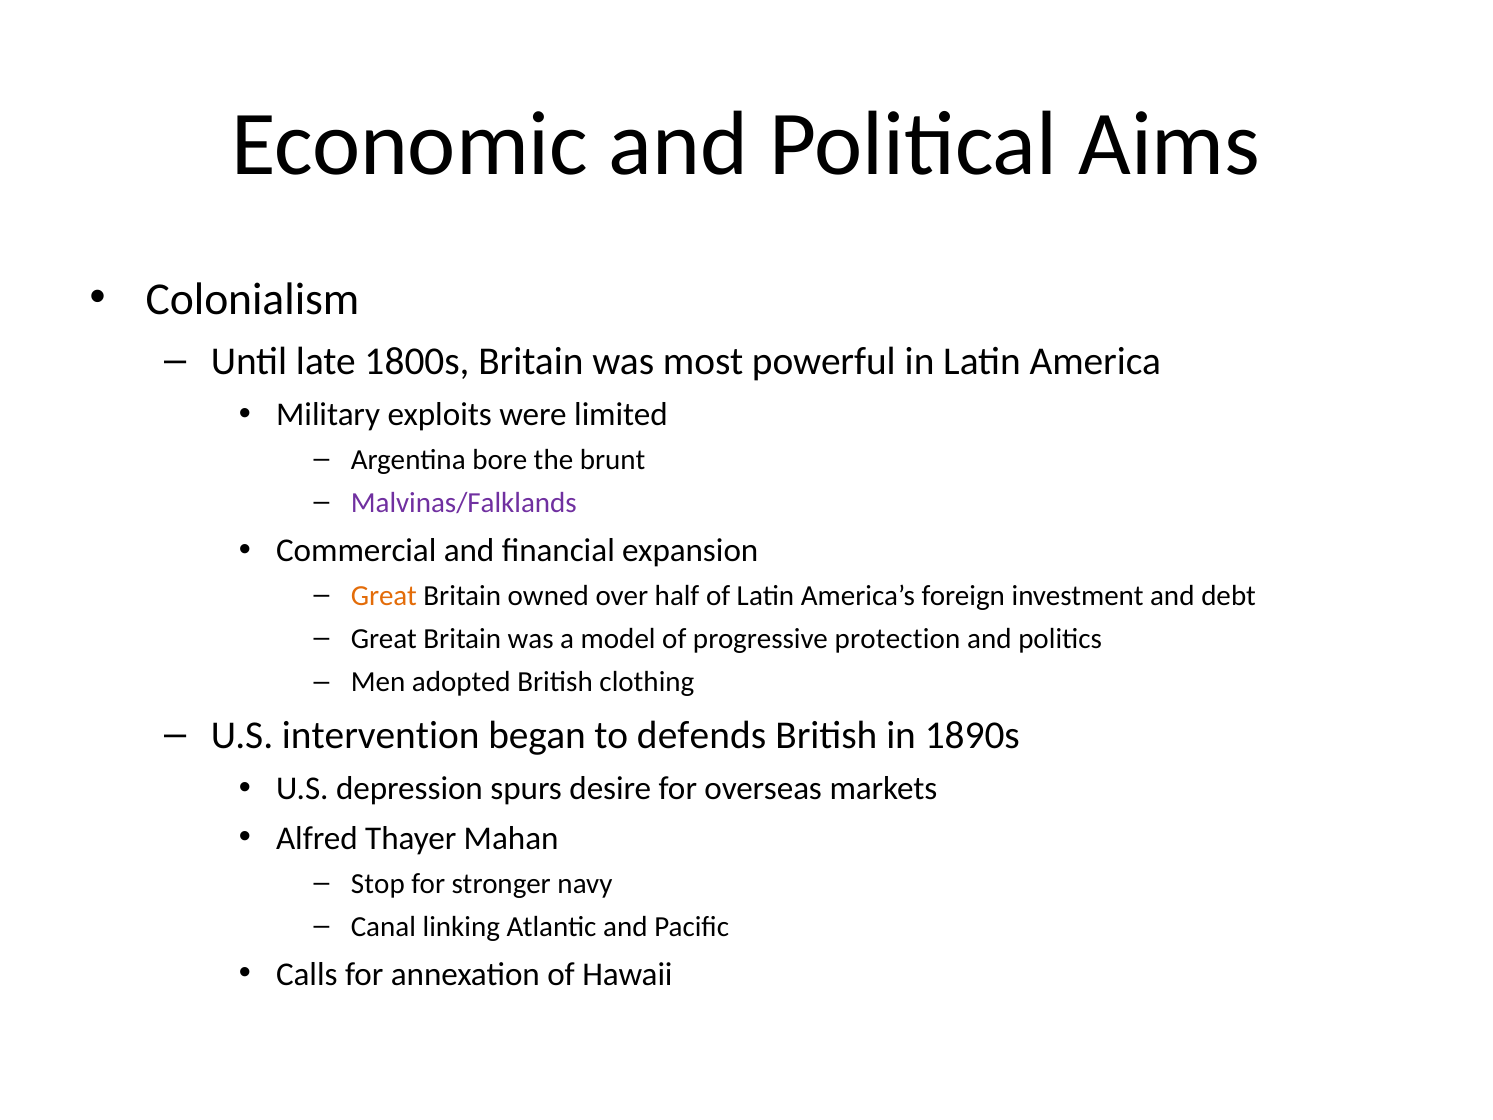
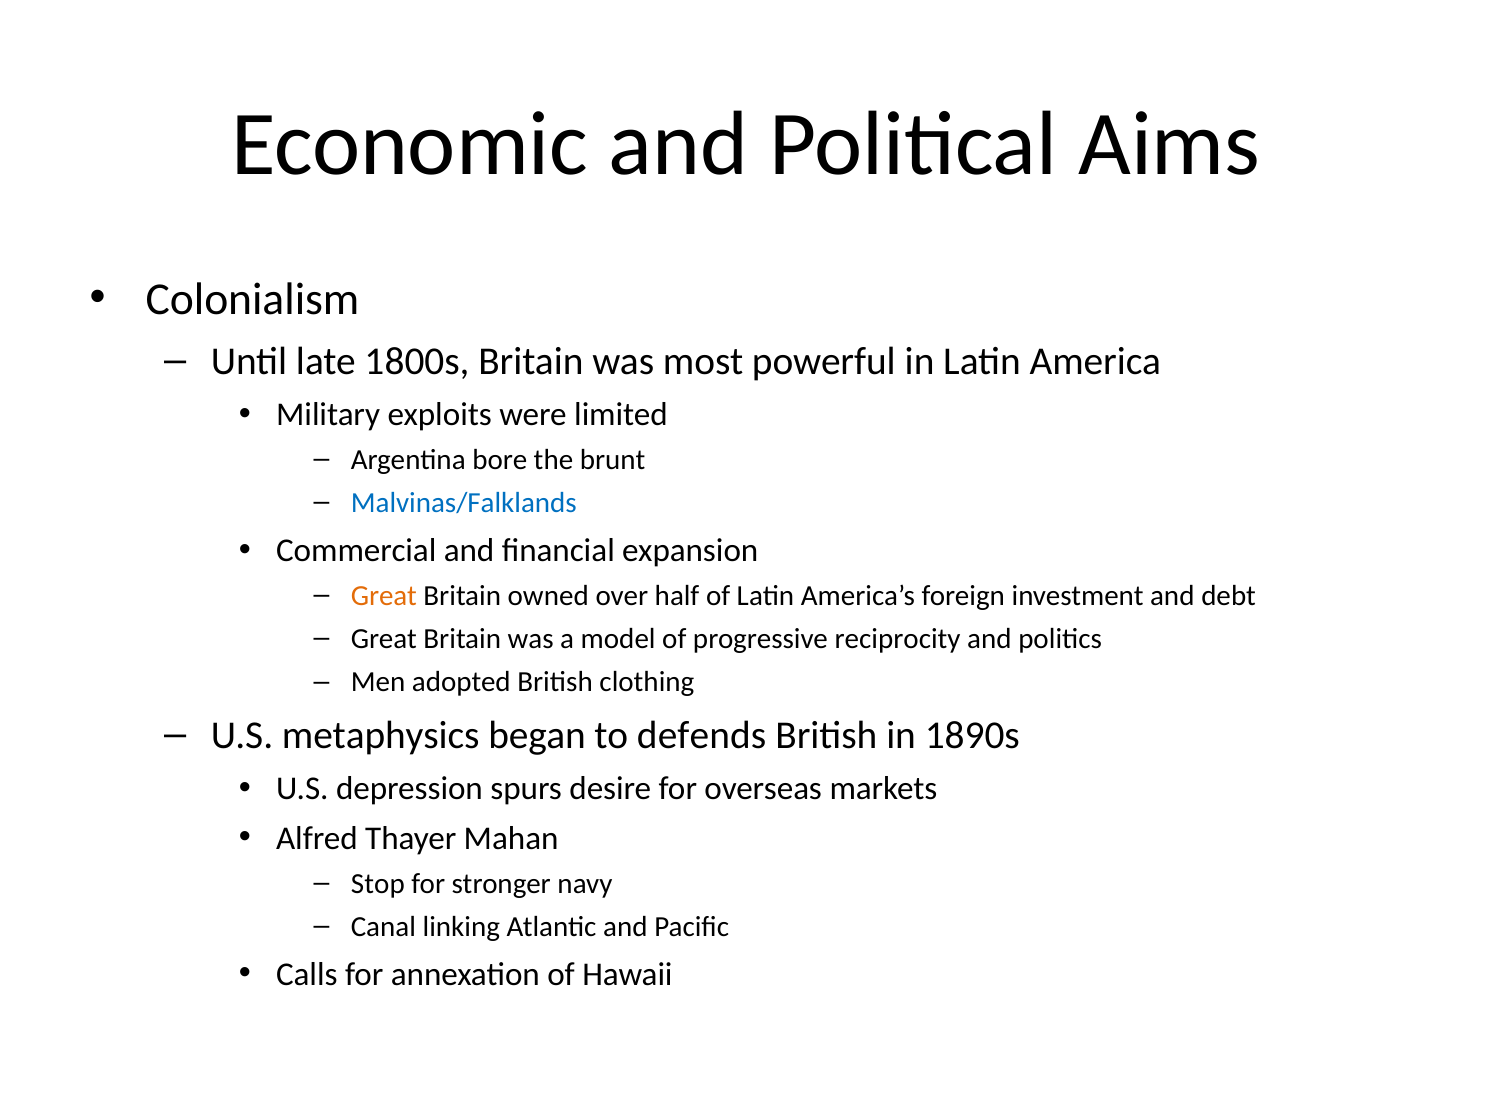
Malvinas/Falklands colour: purple -> blue
protection: protection -> reciprocity
intervention: intervention -> metaphysics
